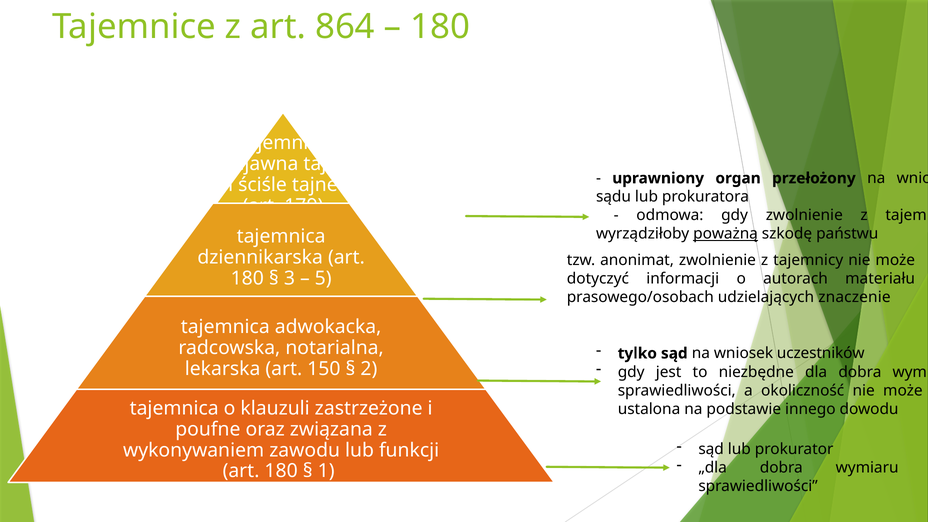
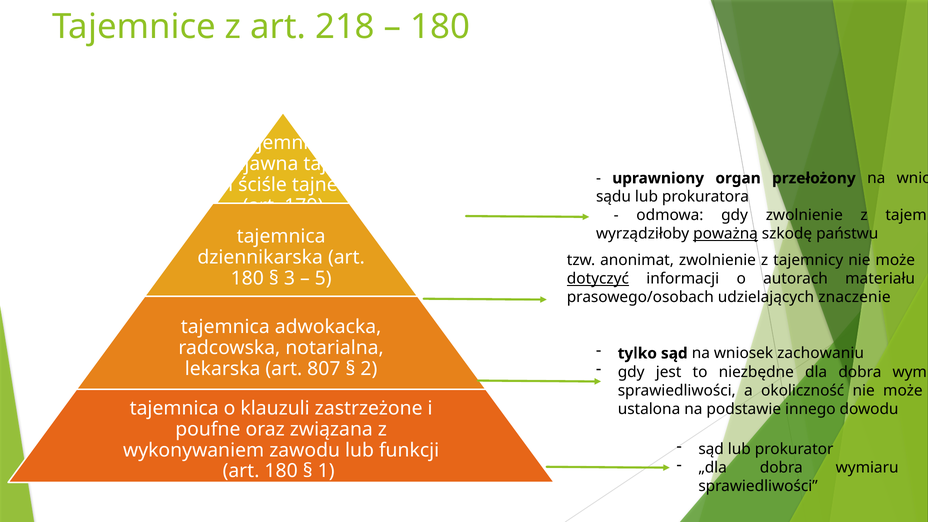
864: 864 -> 218
dotyczyć underline: none -> present
uczestników: uczestników -> zachowaniu
150: 150 -> 807
